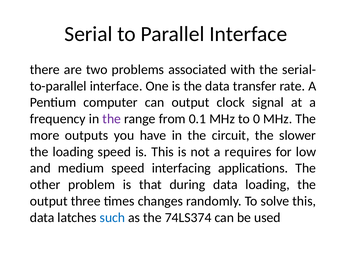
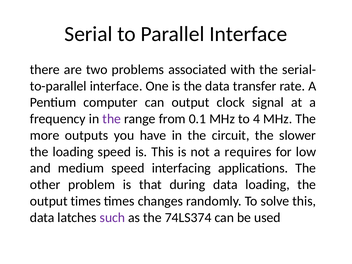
0: 0 -> 4
output three: three -> times
such colour: blue -> purple
